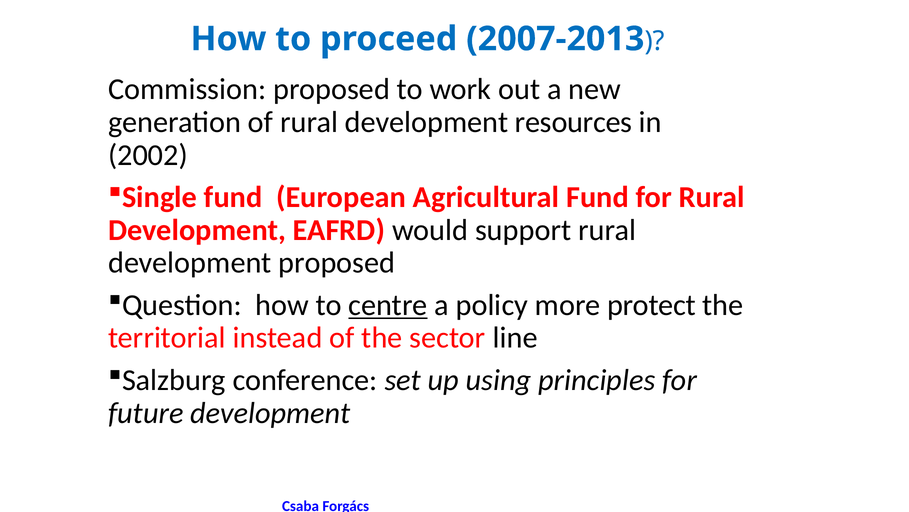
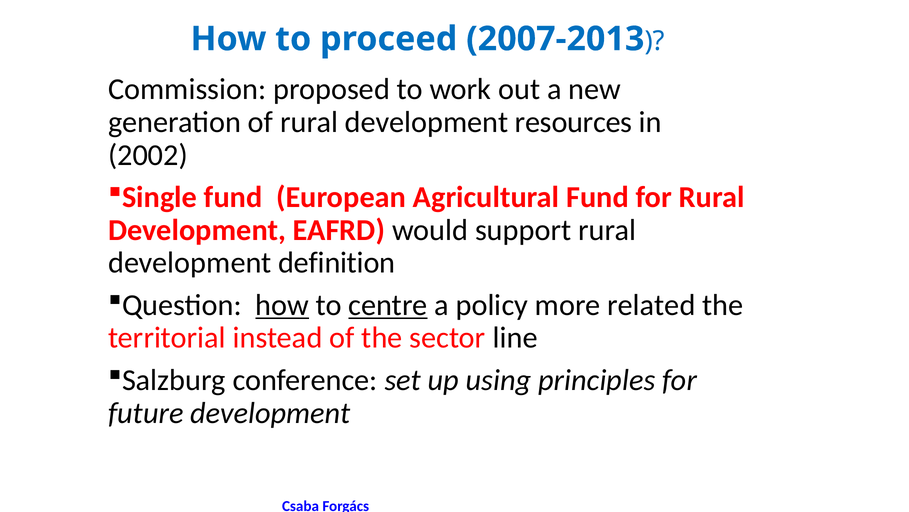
development proposed: proposed -> definition
how at (282, 305) underline: none -> present
protect: protect -> related
